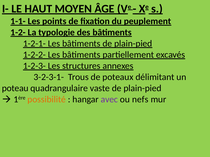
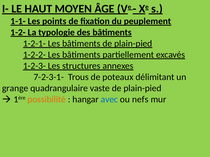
3-2-3-1-: 3-2-3-1- -> 7-2-3-1-
poteau: poteau -> grange
avec colour: purple -> blue
